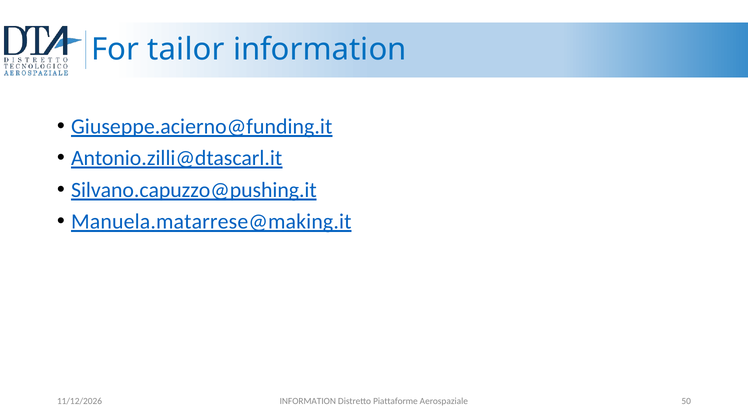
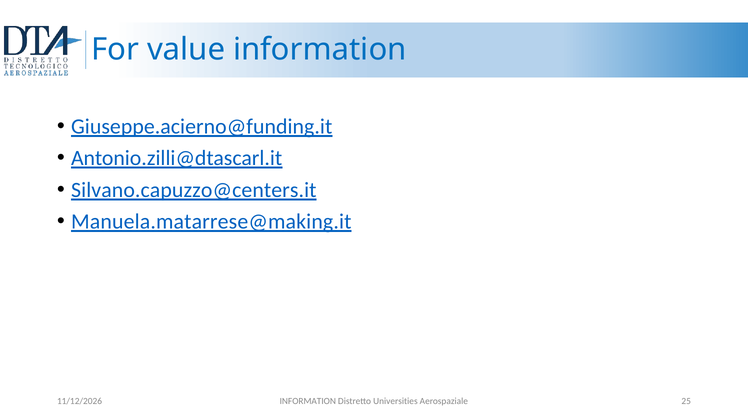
tailor: tailor -> value
Silvano.capuzzo@pushing.it: Silvano.capuzzo@pushing.it -> Silvano.capuzzo@centers.it
Piattaforme: Piattaforme -> Universities
50: 50 -> 25
